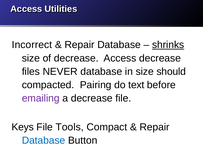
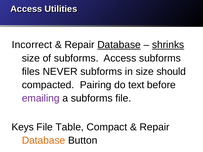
Database at (119, 45) underline: none -> present
of decrease: decrease -> subforms
Access decrease: decrease -> subforms
NEVER database: database -> subforms
a decrease: decrease -> subforms
Tools: Tools -> Table
Database at (44, 141) colour: blue -> orange
